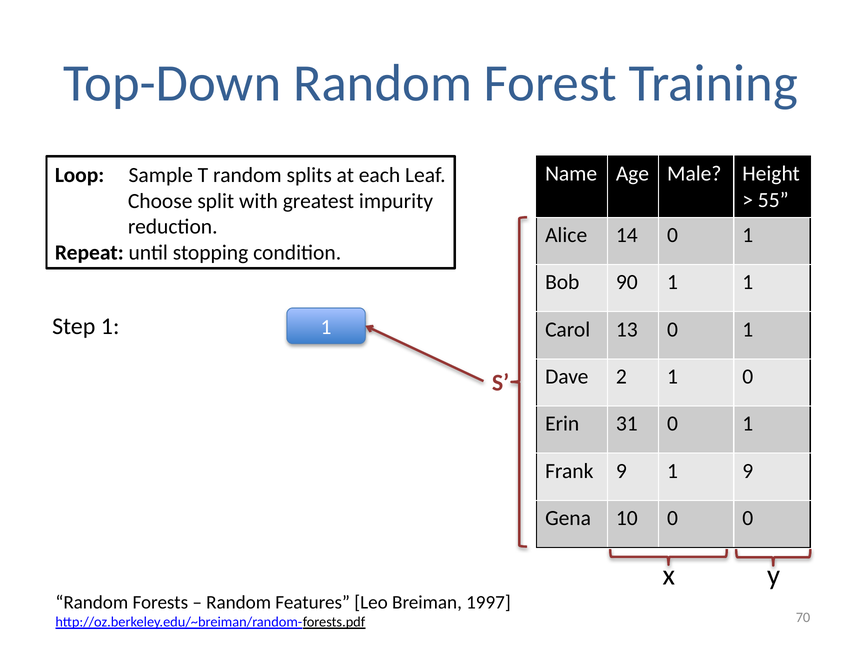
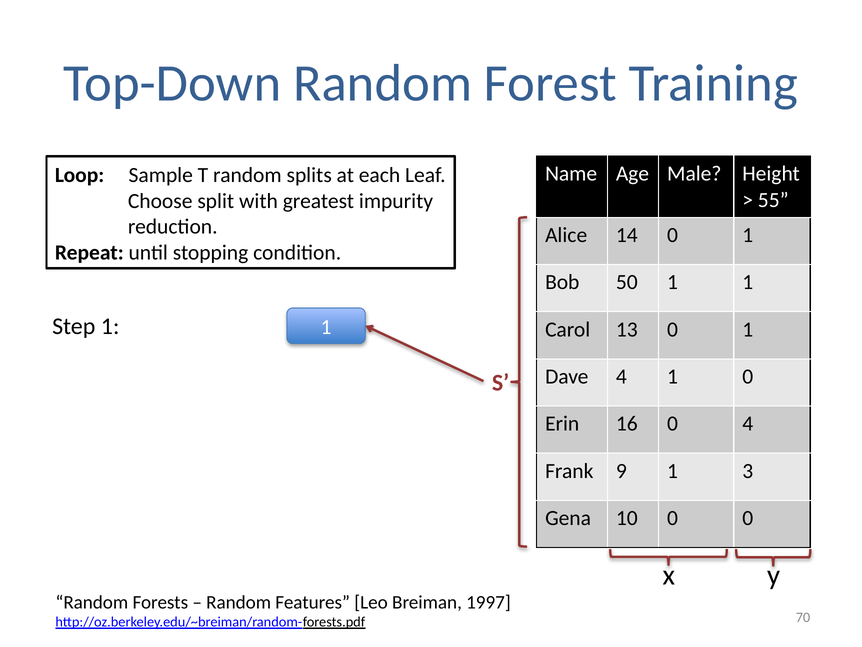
90: 90 -> 50
Dave 2: 2 -> 4
31: 31 -> 16
1 at (748, 423): 1 -> 4
1 9: 9 -> 3
